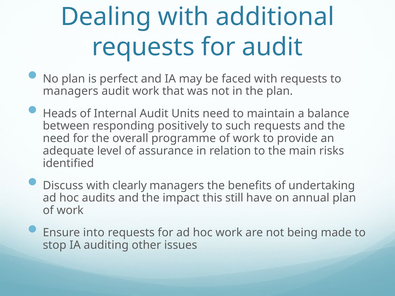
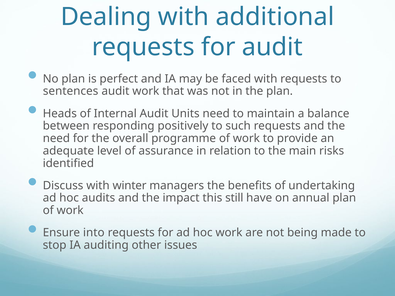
managers at (71, 91): managers -> sentences
clearly: clearly -> winter
